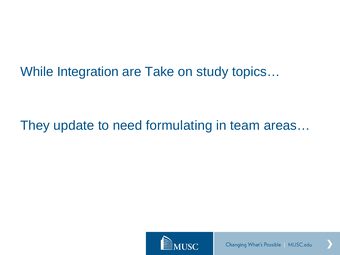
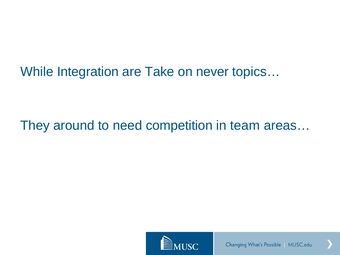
study: study -> never
update: update -> around
formulating: formulating -> competition
